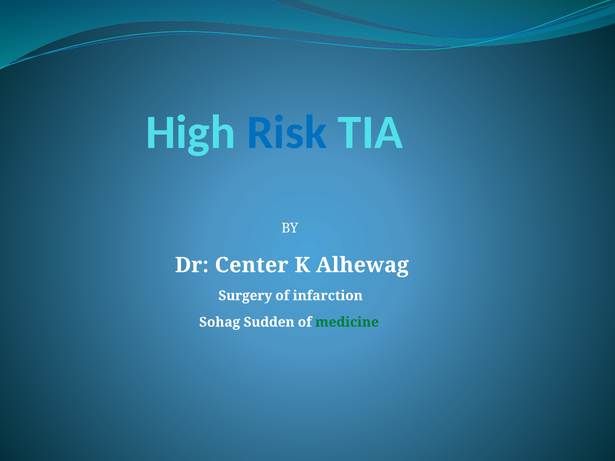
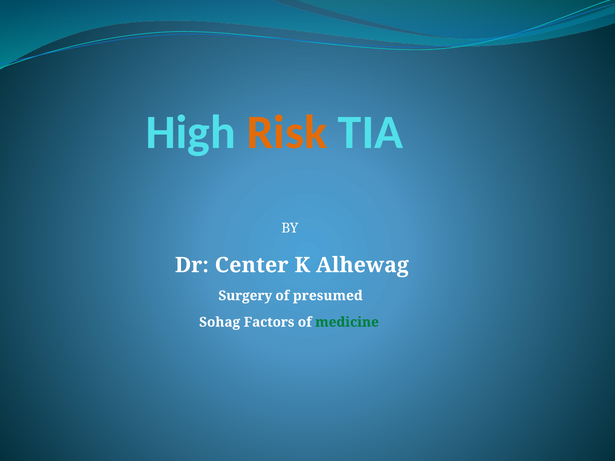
Risk colour: blue -> orange
infarction: infarction -> presumed
Sudden: Sudden -> Factors
